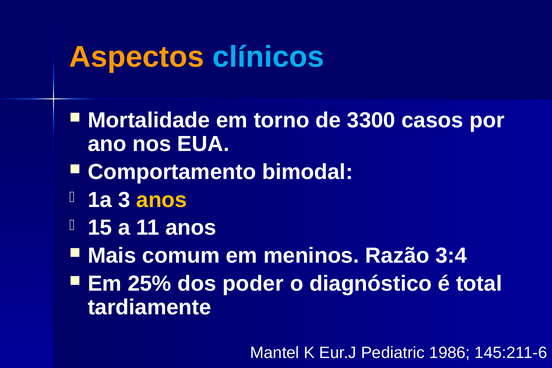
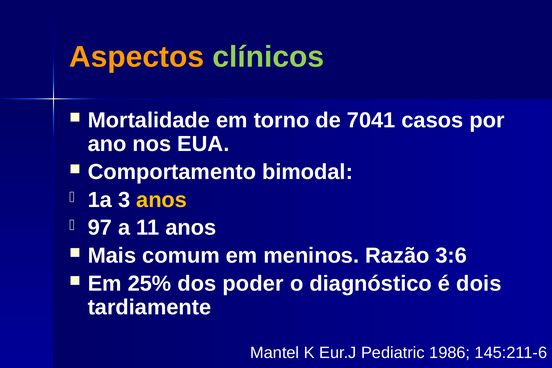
clínicos colour: light blue -> light green
3300: 3300 -> 7041
15: 15 -> 97
3:4: 3:4 -> 3:6
total: total -> dois
